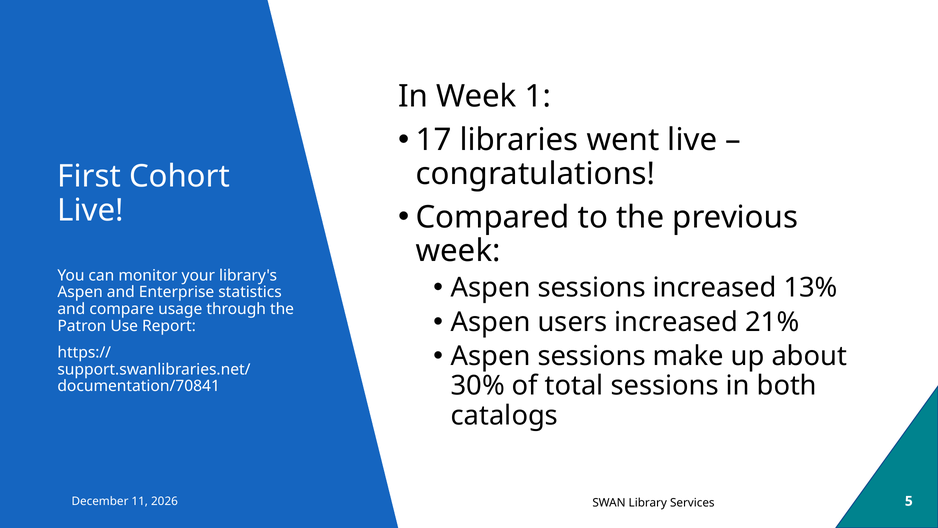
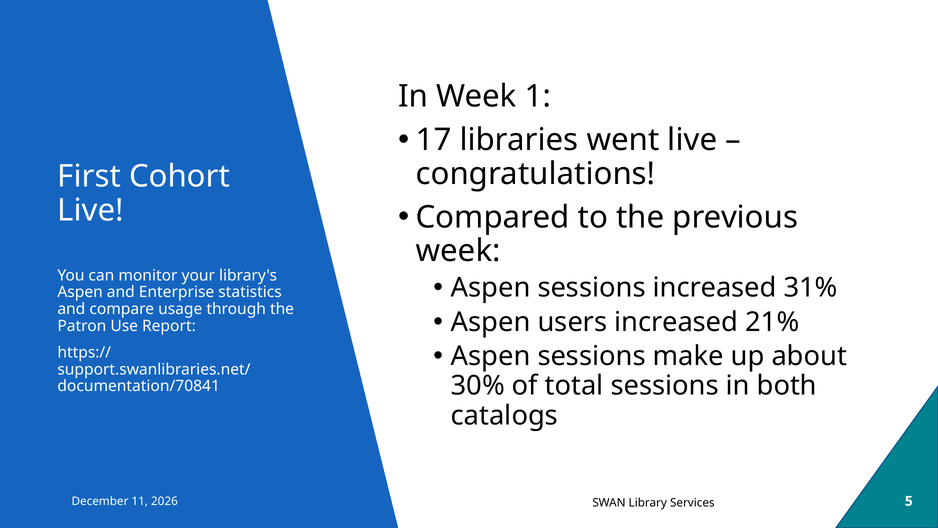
13%: 13% -> 31%
